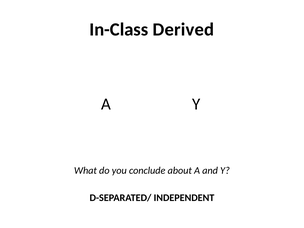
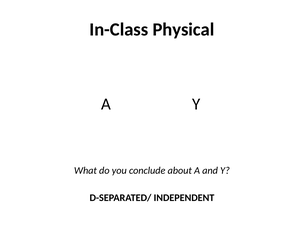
Derived: Derived -> Physical
